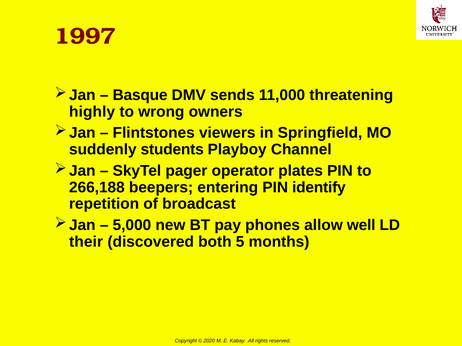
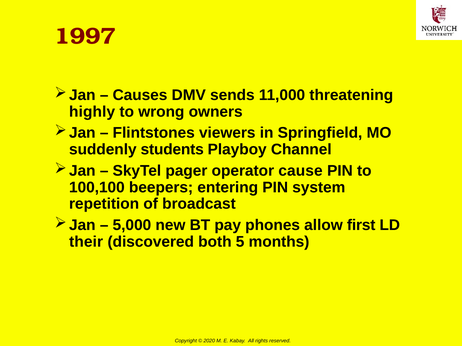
Basque: Basque -> Causes
plates: plates -> cause
266,188: 266,188 -> 100,100
identify: identify -> system
well: well -> first
